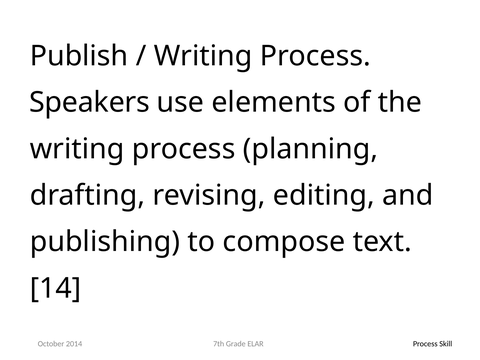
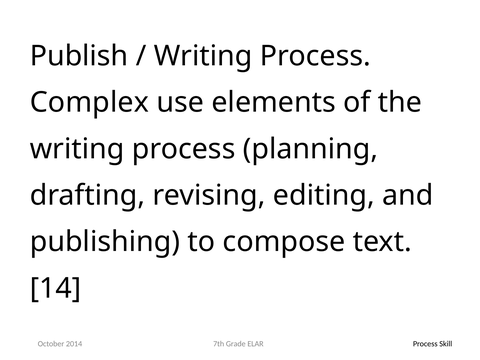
Speakers: Speakers -> Complex
